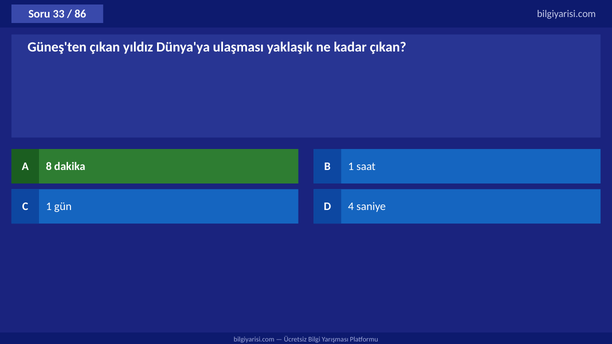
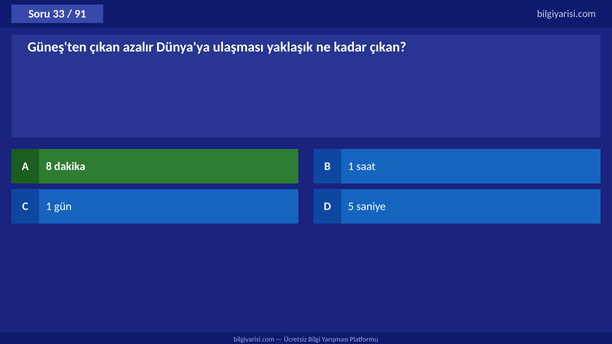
86: 86 -> 91
yıldız: yıldız -> azalır
4: 4 -> 5
